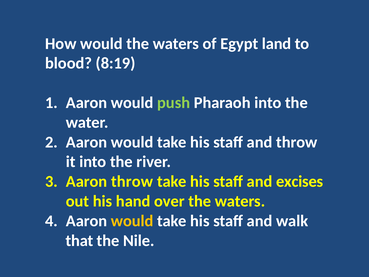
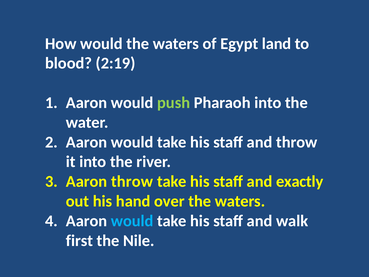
8:19: 8:19 -> 2:19
excises: excises -> exactly
would at (132, 221) colour: yellow -> light blue
that: that -> first
